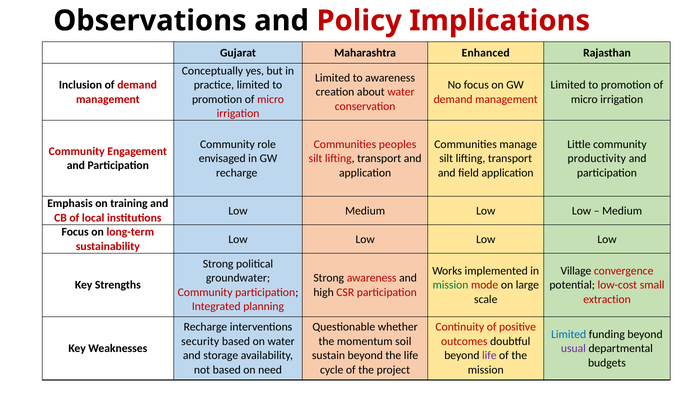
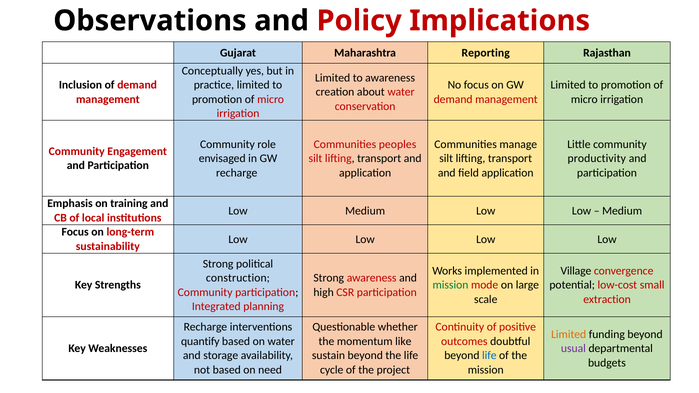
Enhanced: Enhanced -> Reporting
groundwater: groundwater -> construction
Limited at (569, 334) colour: blue -> orange
security: security -> quantify
soil: soil -> like
life at (489, 356) colour: purple -> blue
